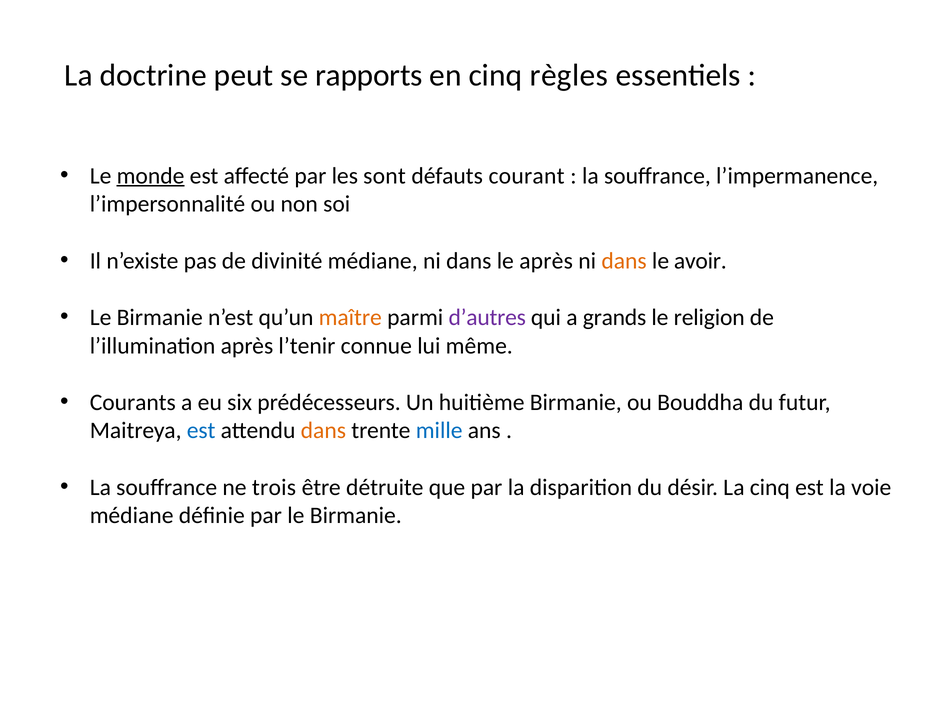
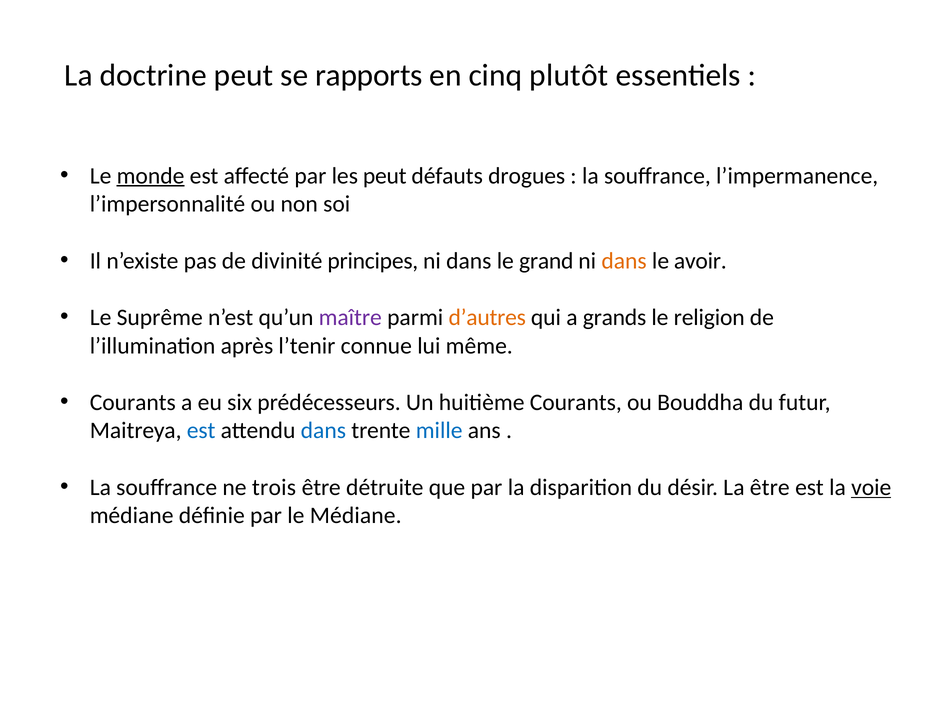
règles: règles -> plutôt
les sont: sont -> peut
courant: courant -> drogues
divinité médiane: médiane -> principes
le après: après -> grand
Birmanie at (160, 317): Birmanie -> Suprême
maître colour: orange -> purple
d’autres colour: purple -> orange
huitième Birmanie: Birmanie -> Courants
dans at (323, 431) colour: orange -> blue
La cinq: cinq -> être
voie underline: none -> present
par le Birmanie: Birmanie -> Médiane
